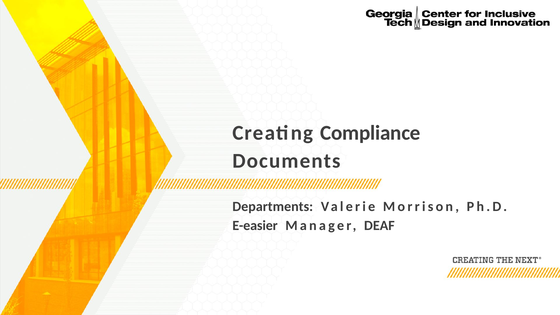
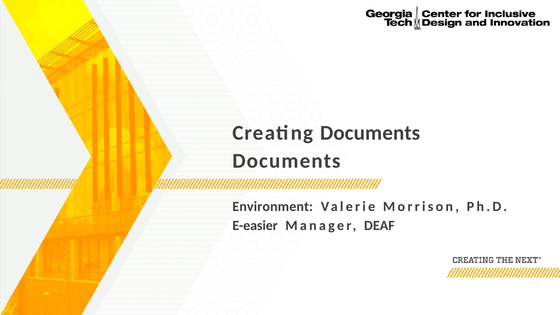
Creating Compliance: Compliance -> Documents
Departments: Departments -> Environment
